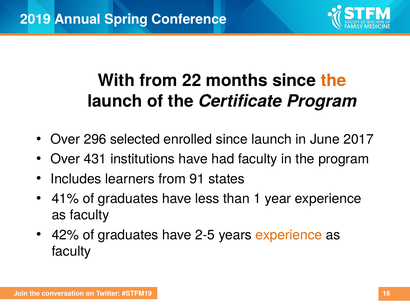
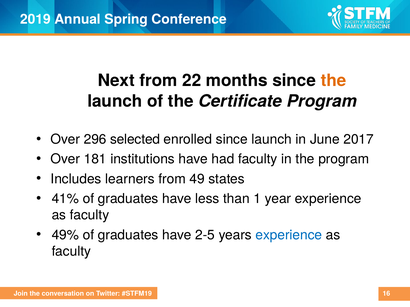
With: With -> Next
431: 431 -> 181
91: 91 -> 49
42%: 42% -> 49%
experience at (289, 235) colour: orange -> blue
